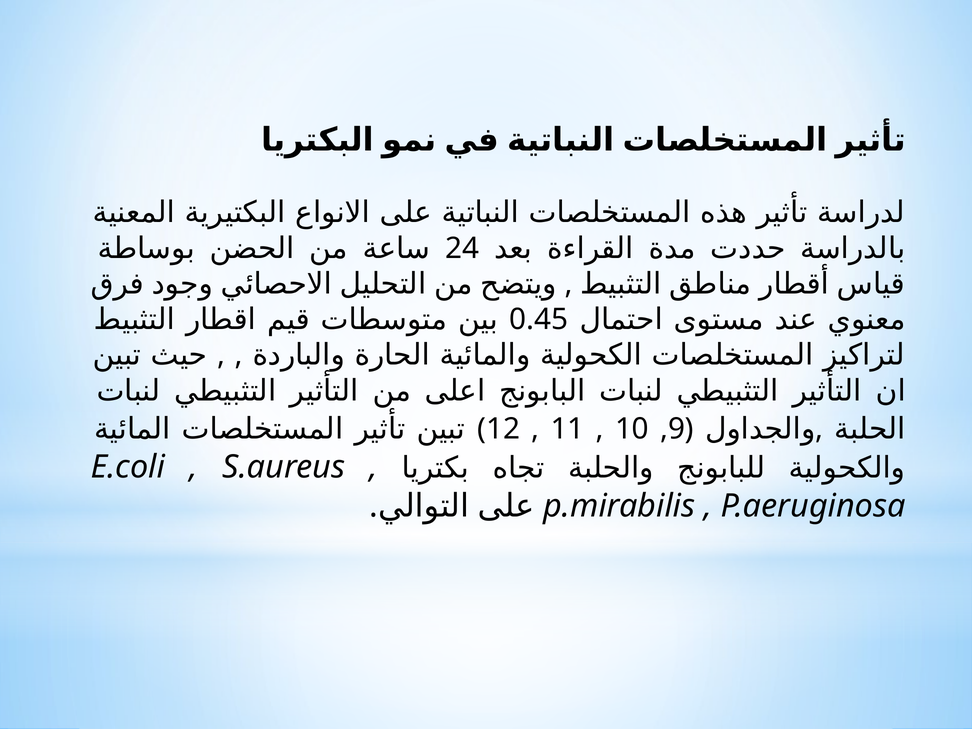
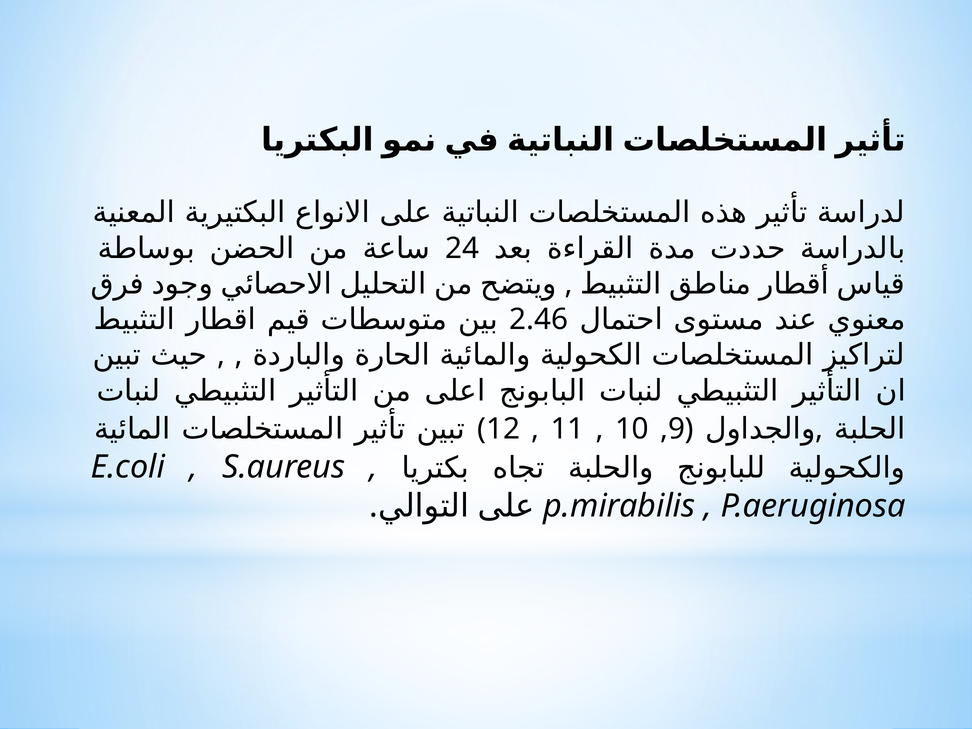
0.45: 0.45 -> 2.46
